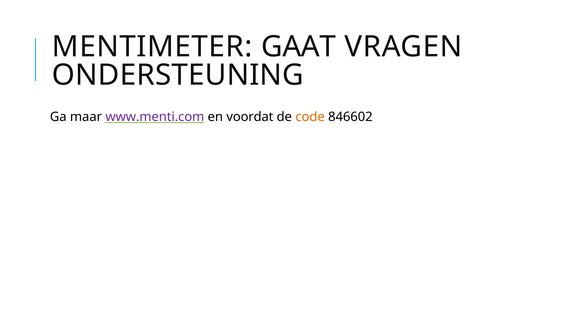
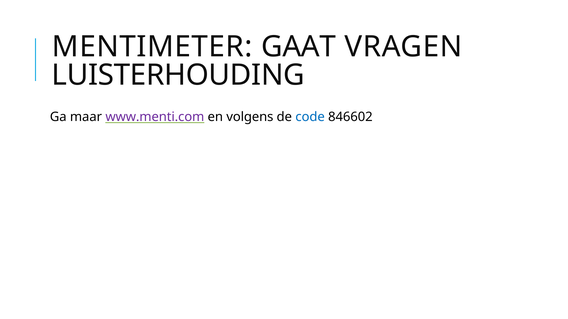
ONDERSTEUNING: ONDERSTEUNING -> LUISTERHOUDING
voordat: voordat -> volgens
code colour: orange -> blue
